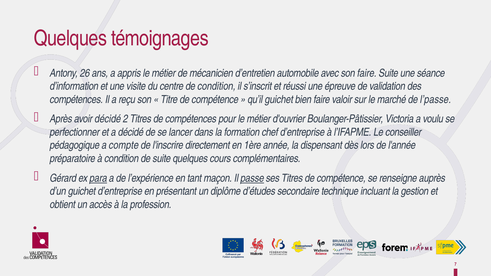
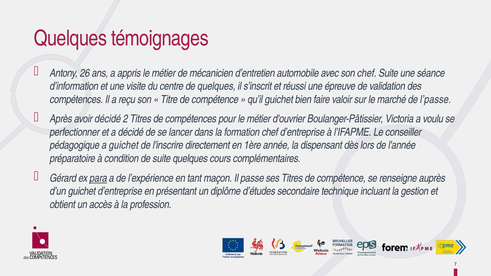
son faire: faire -> chef
de condition: condition -> quelques
a compte: compte -> guichet
passe underline: present -> none
